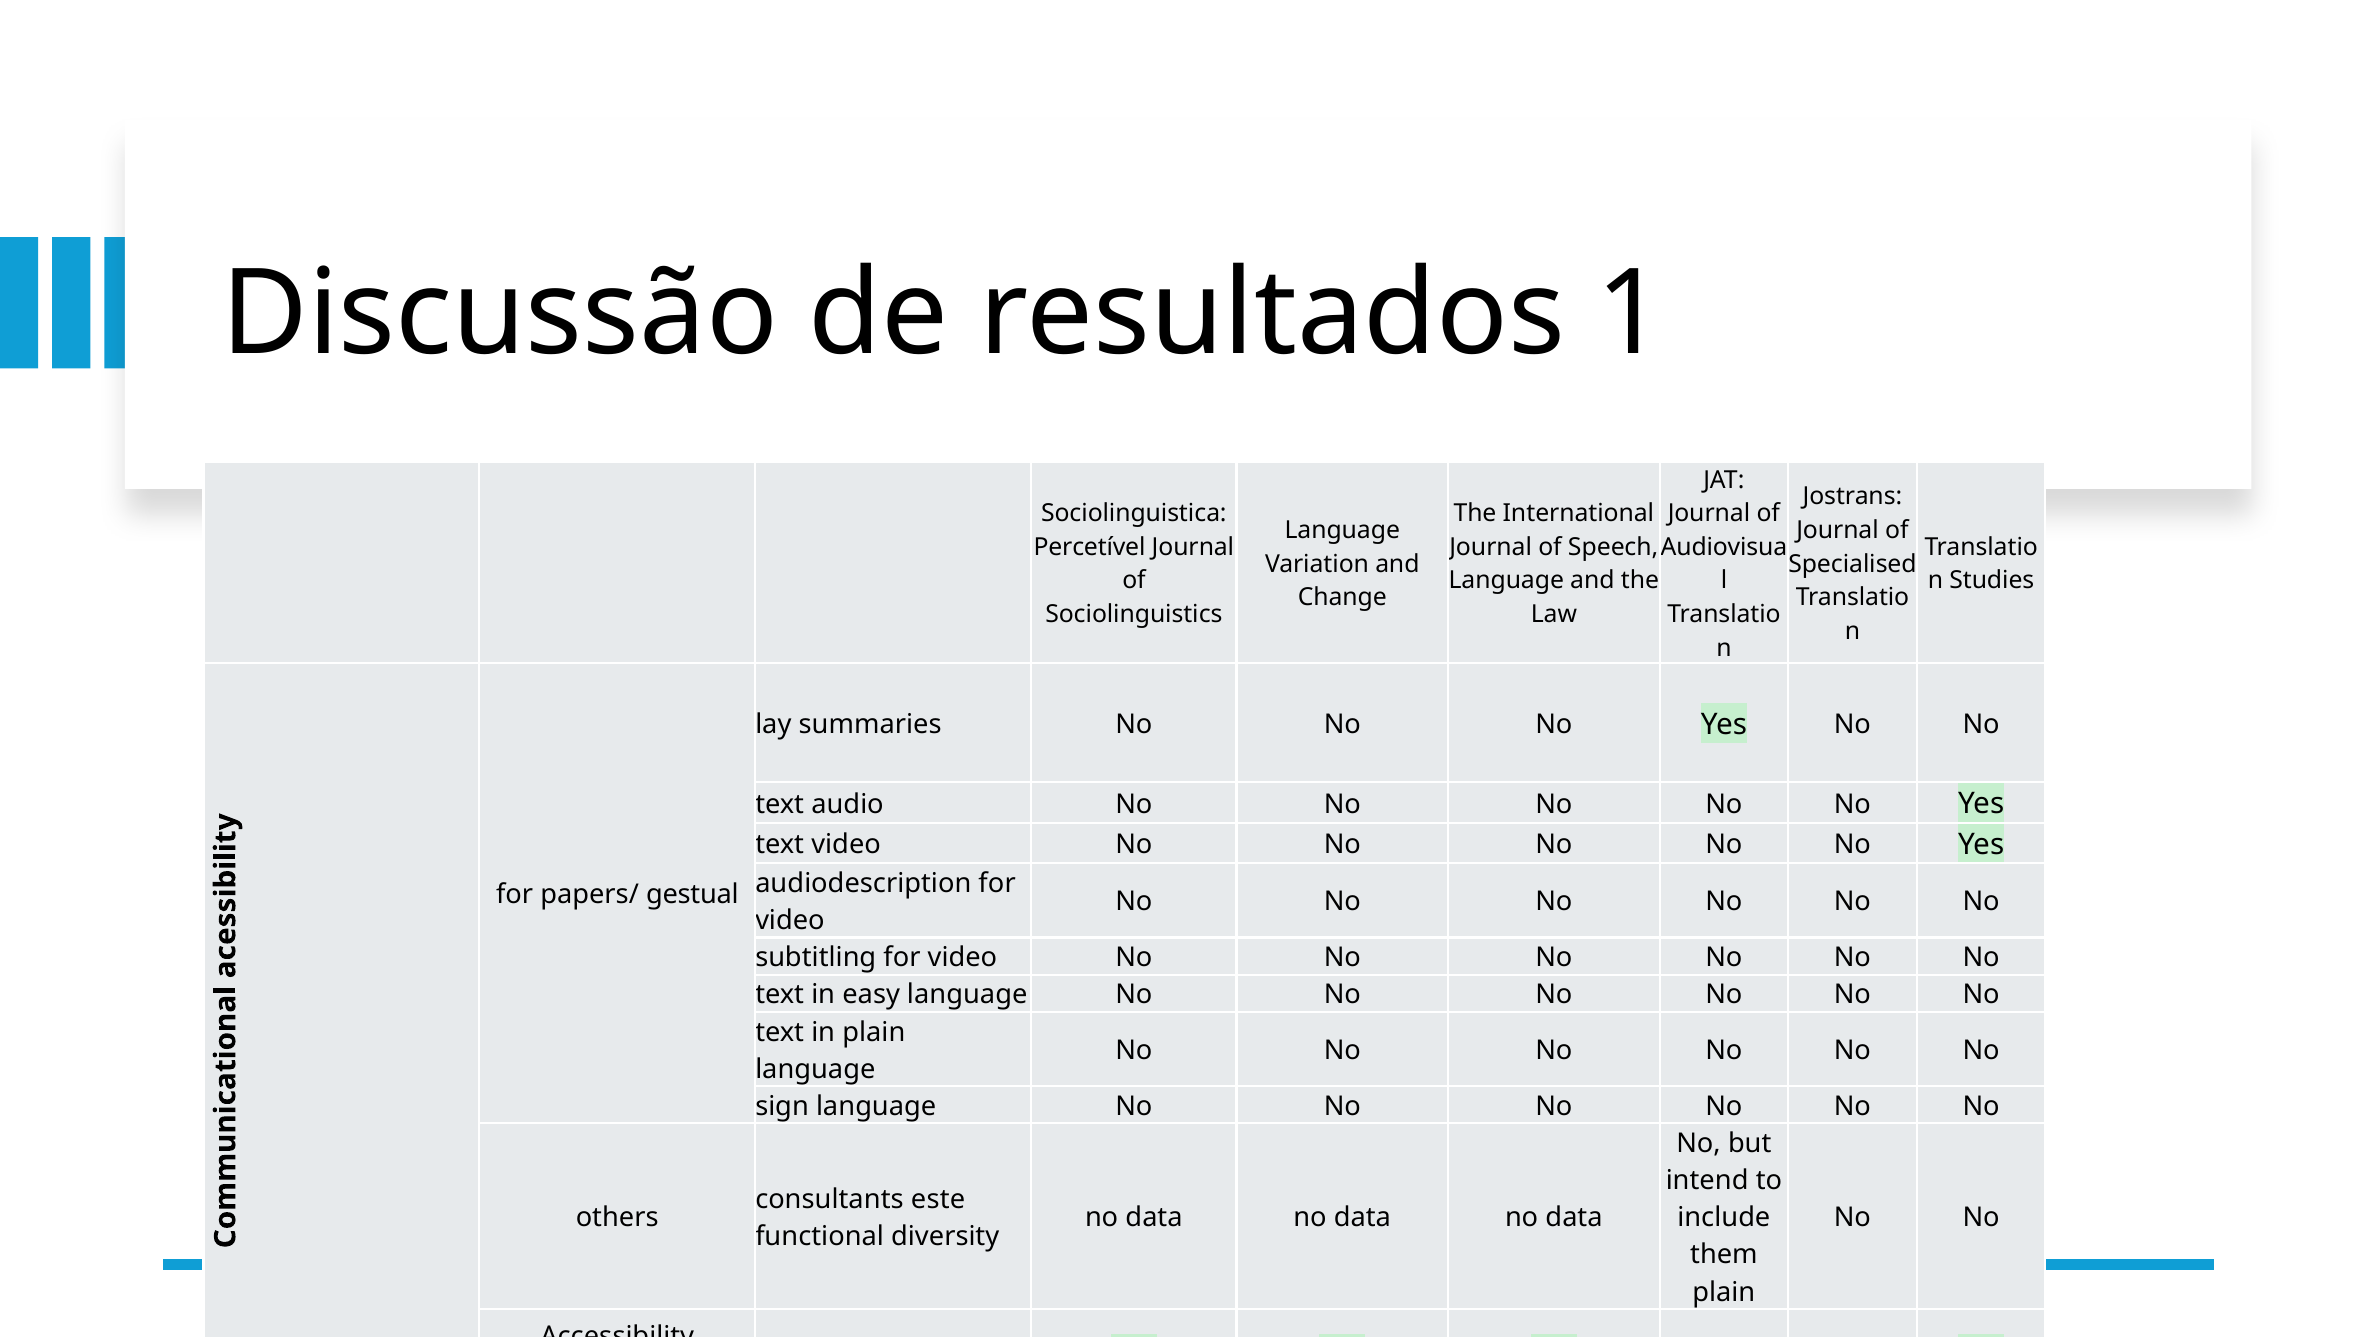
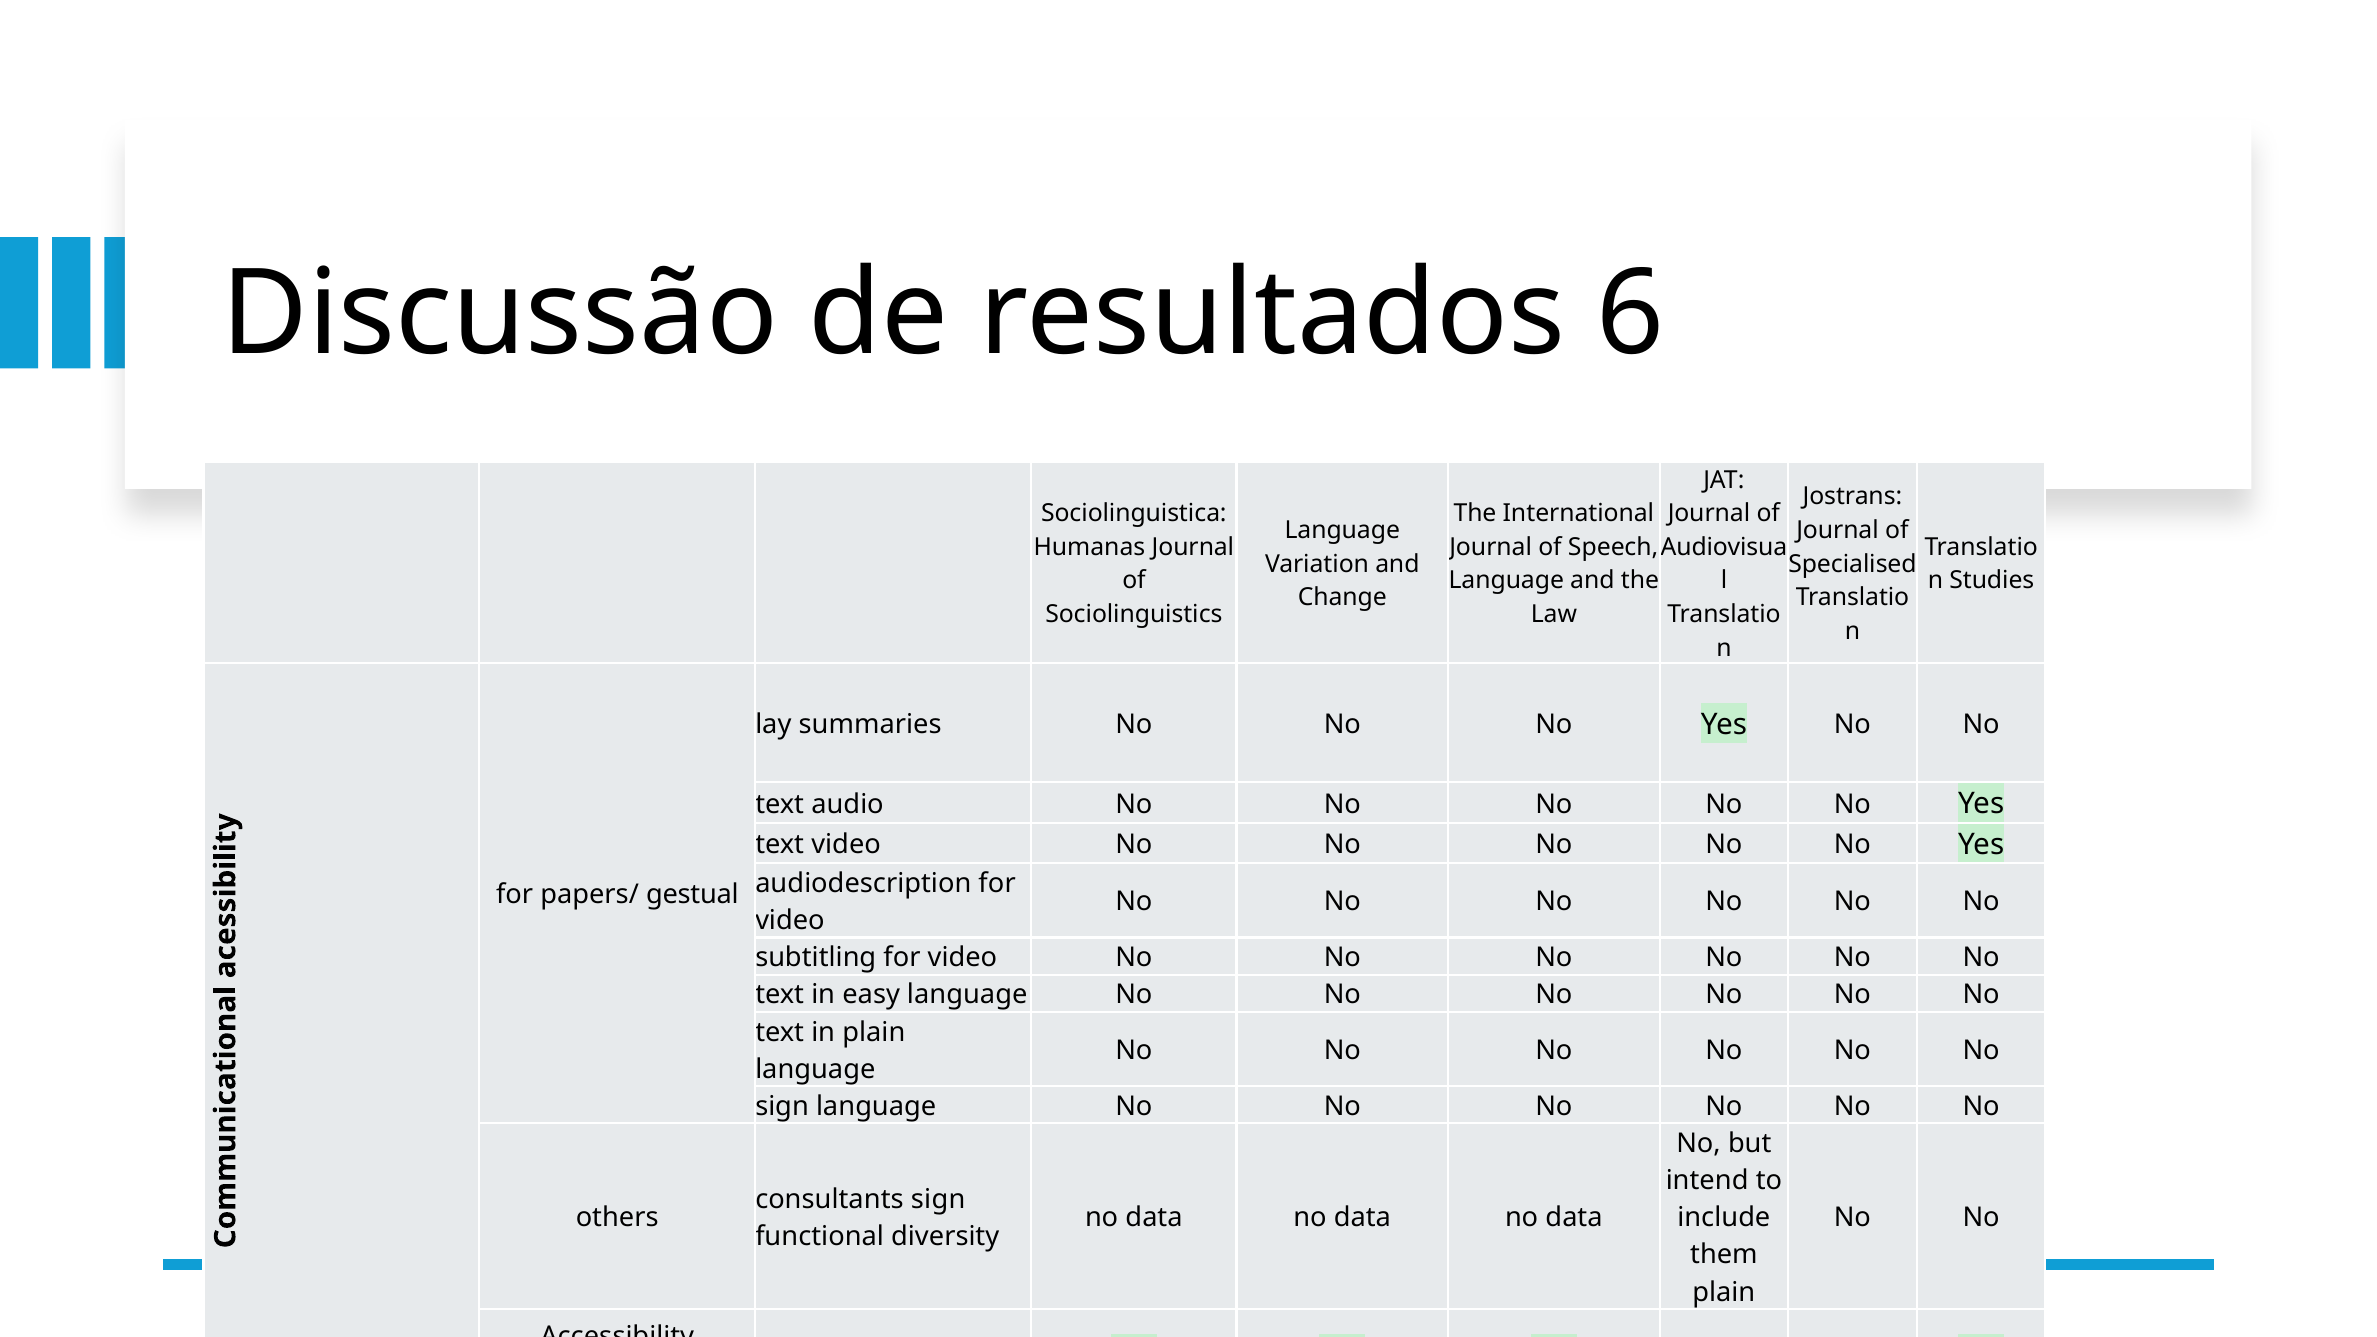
1: 1 -> 6
Percetível: Percetível -> Humanas
consultants este: este -> sign
